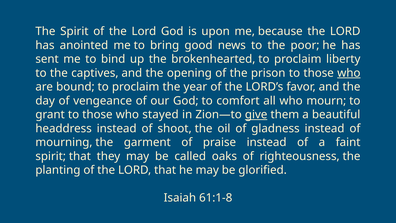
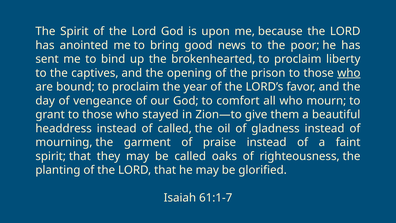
give underline: present -> none
of shoot: shoot -> called
61:1-8: 61:1-8 -> 61:1-7
